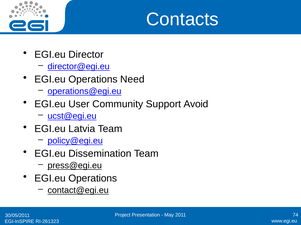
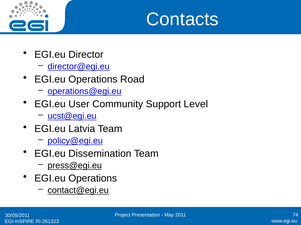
Need: Need -> Road
Avoid: Avoid -> Level
